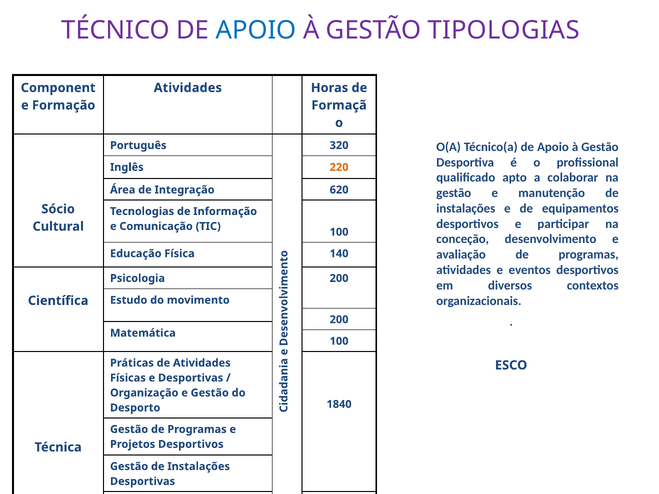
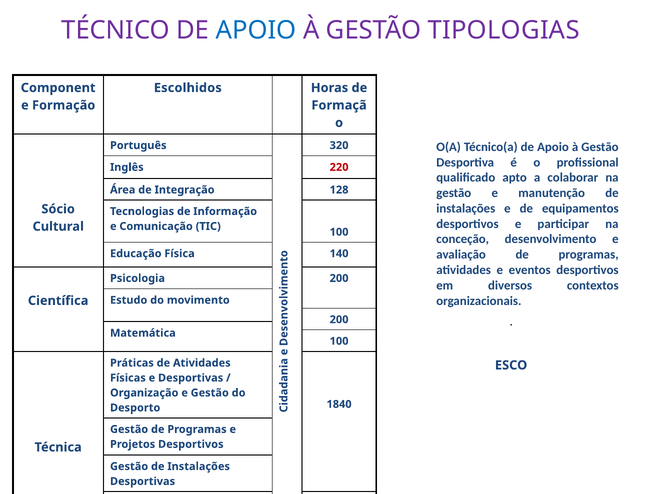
Atividades at (188, 88): Atividades -> Escolhidos
220 colour: orange -> red
620: 620 -> 128
